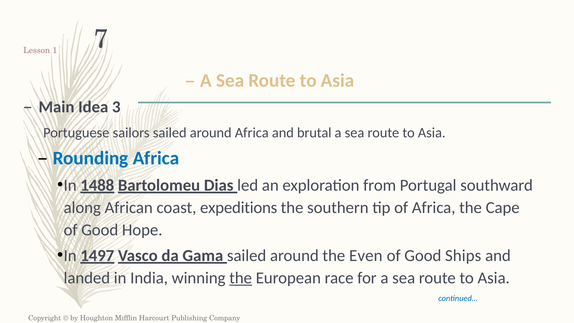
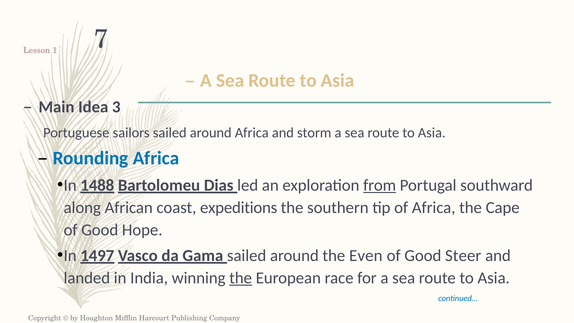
brutal: brutal -> storm
from underline: none -> present
Ships: Ships -> Steer
